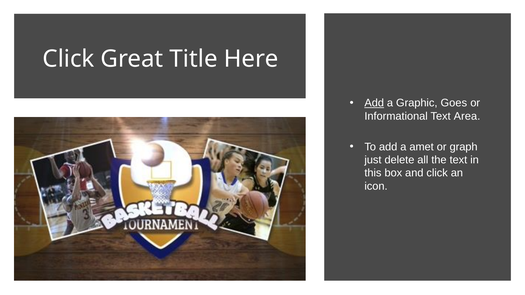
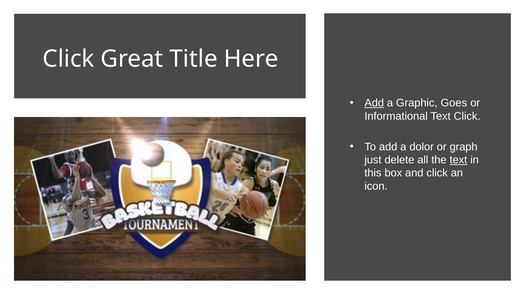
Text Area: Area -> Click
amet: amet -> dolor
text at (458, 160) underline: none -> present
